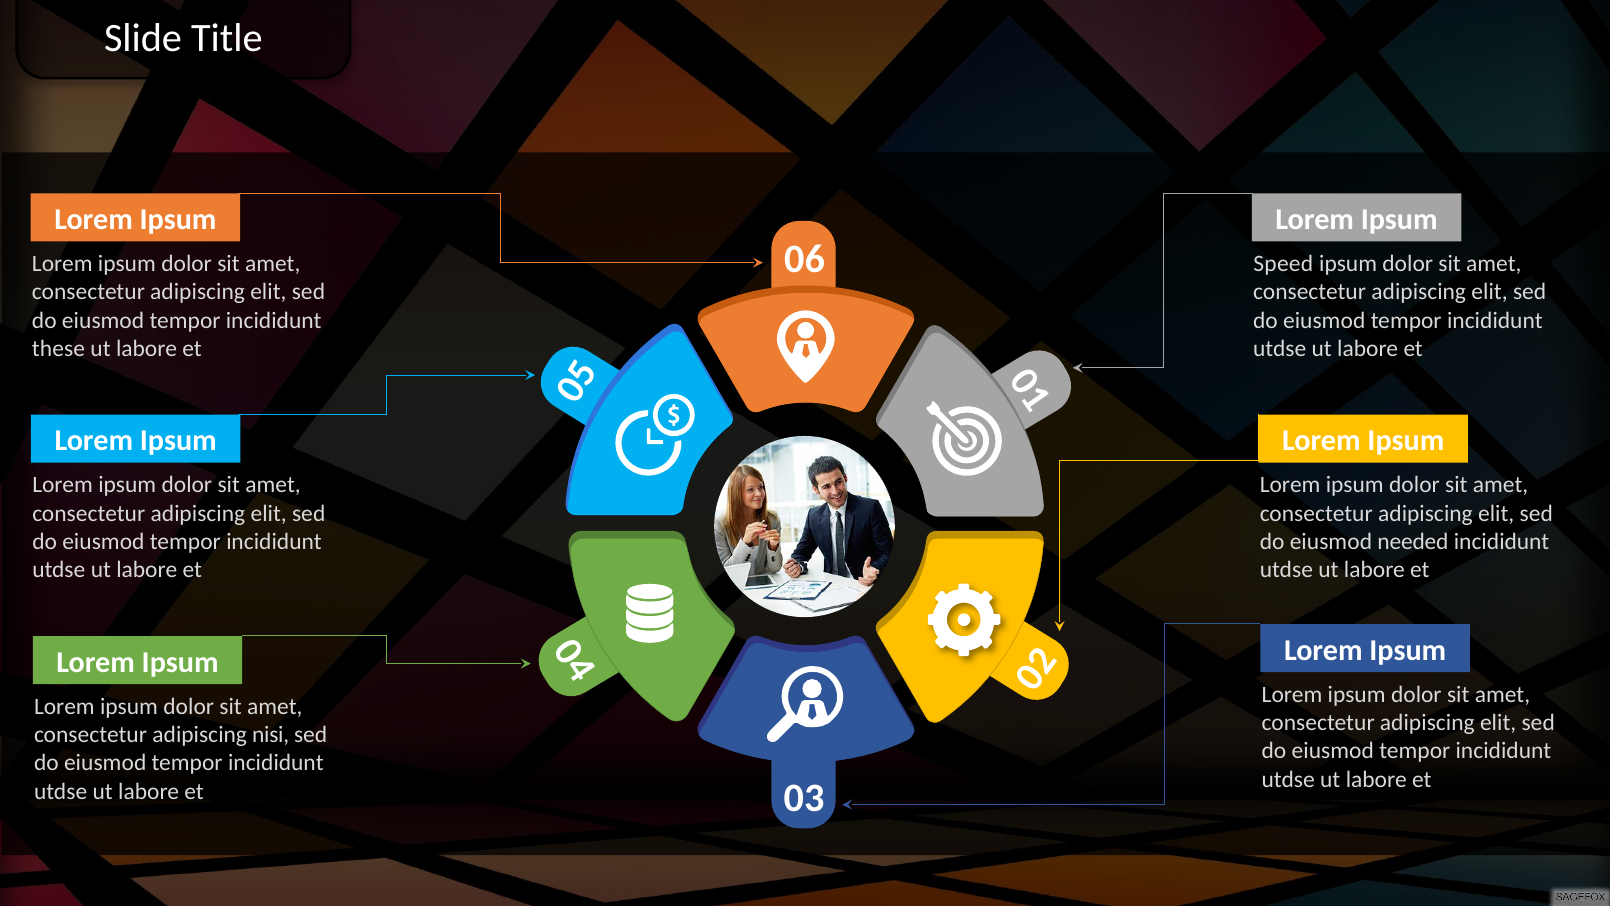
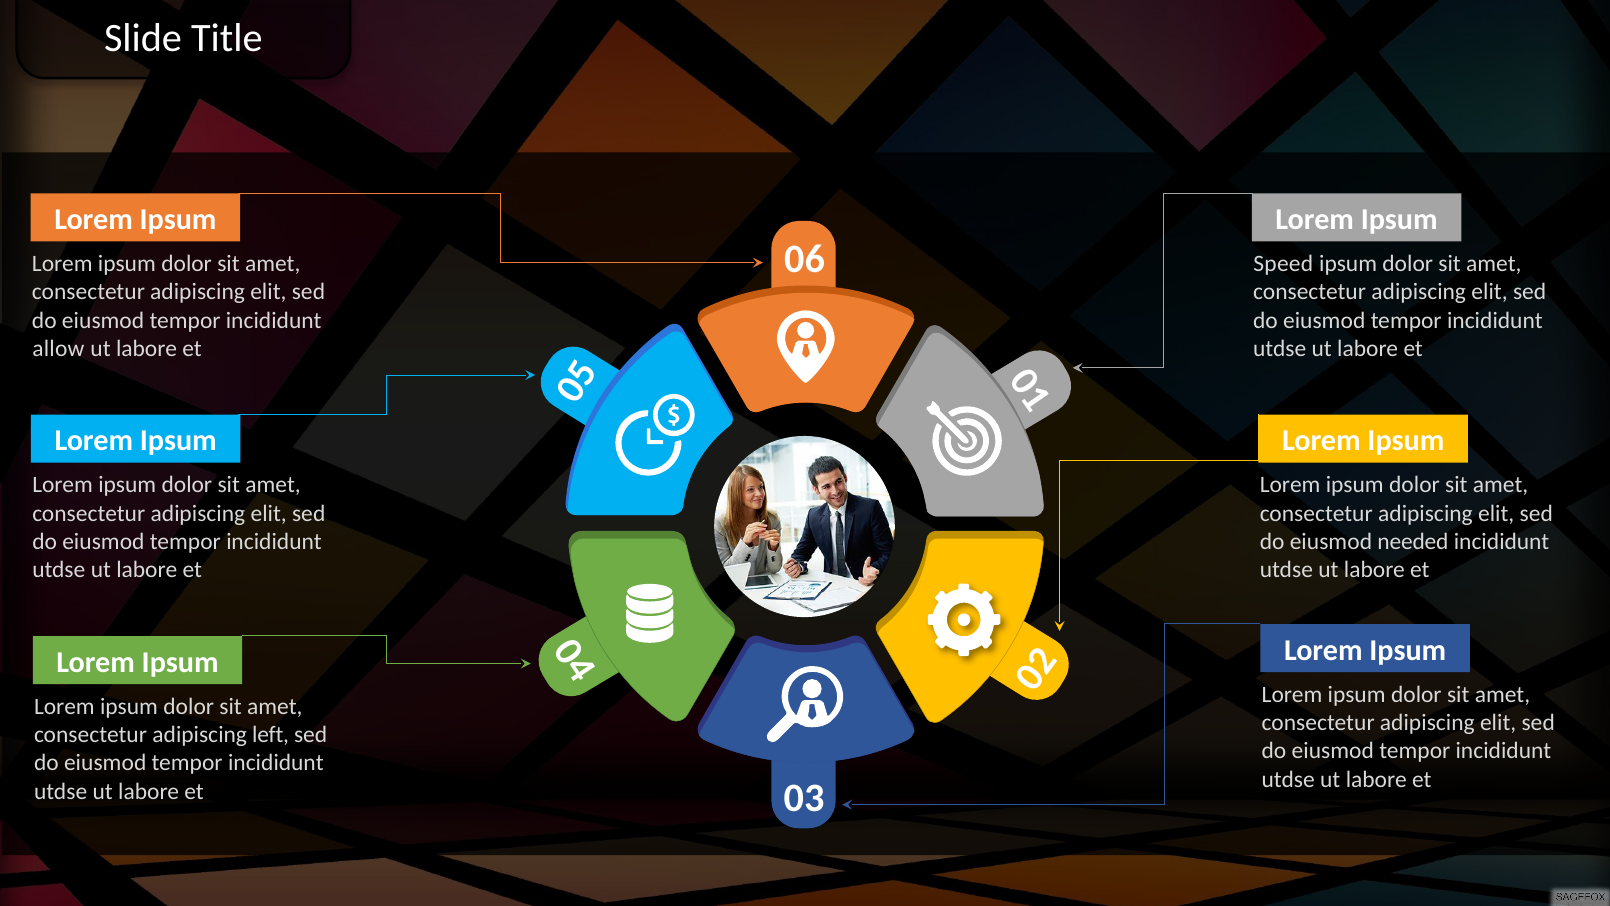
these: these -> allow
nisi: nisi -> left
